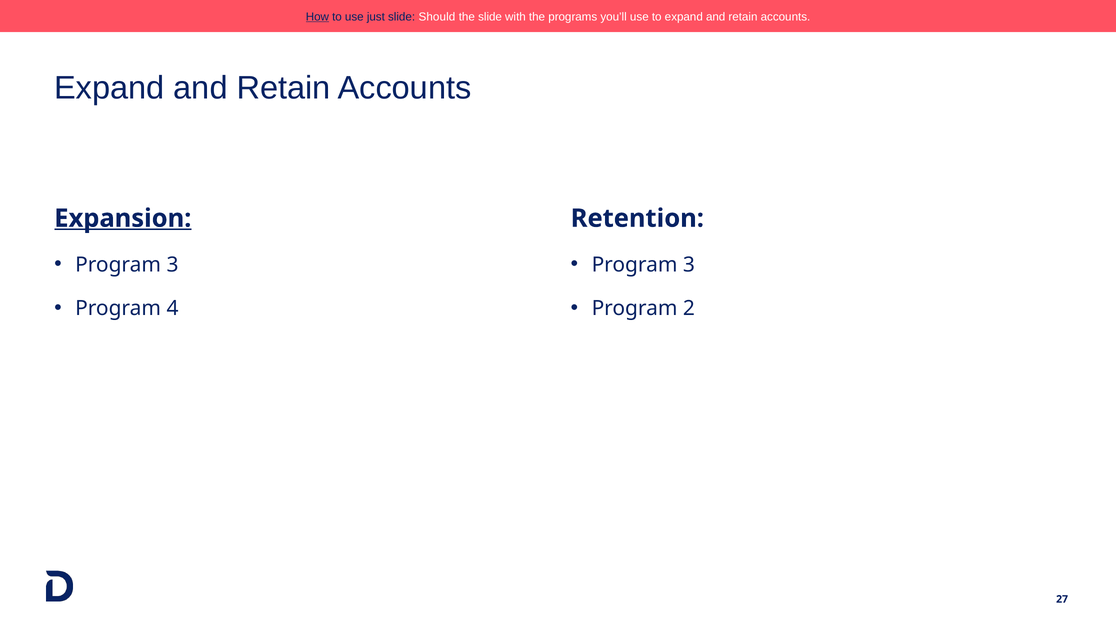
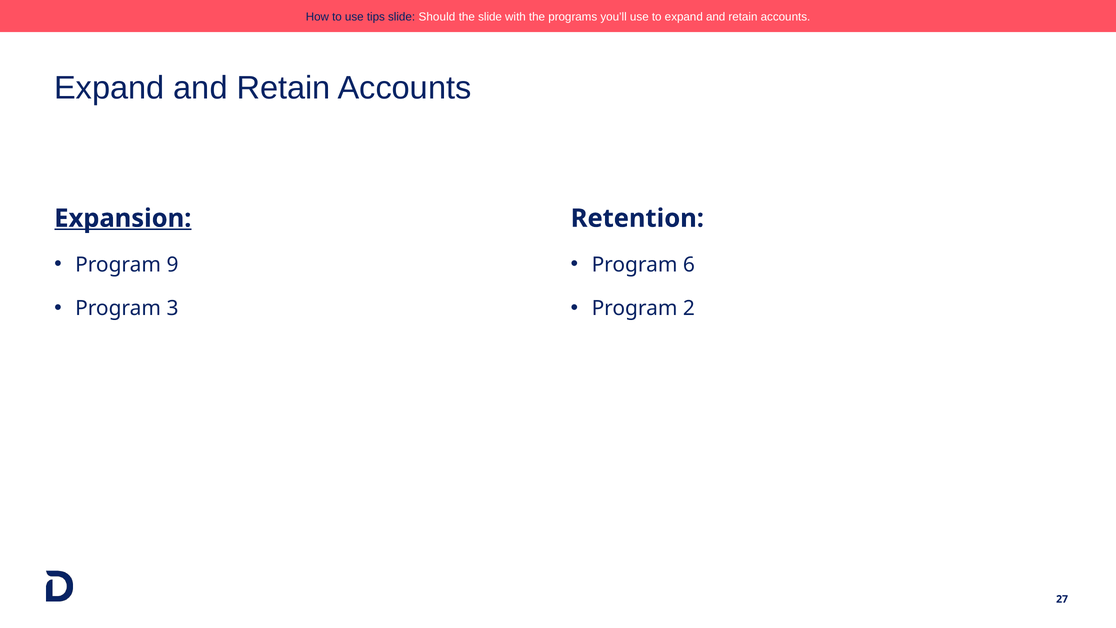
How underline: present -> none
just: just -> tips
3 at (173, 265): 3 -> 9
3 at (689, 265): 3 -> 6
4: 4 -> 3
